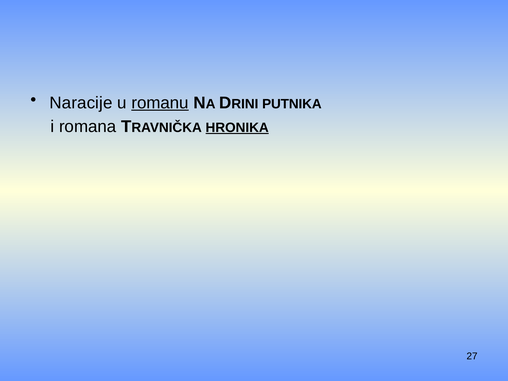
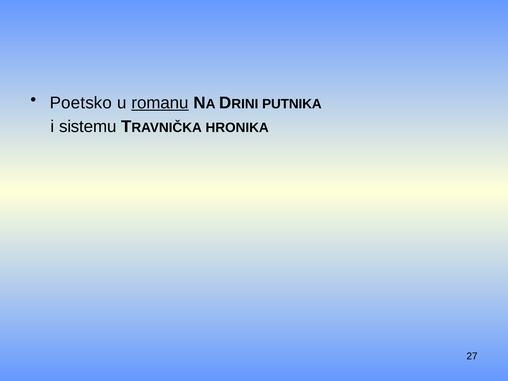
Naracije: Naracije -> Poetsko
romana: romana -> sistemu
HRONIKA underline: present -> none
